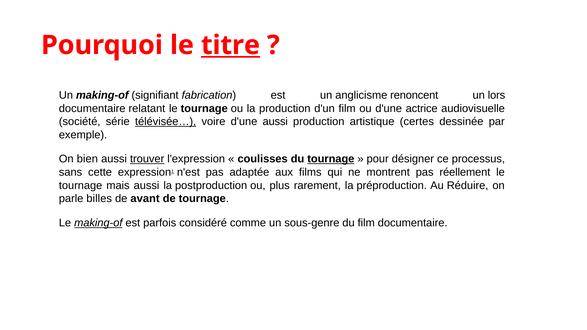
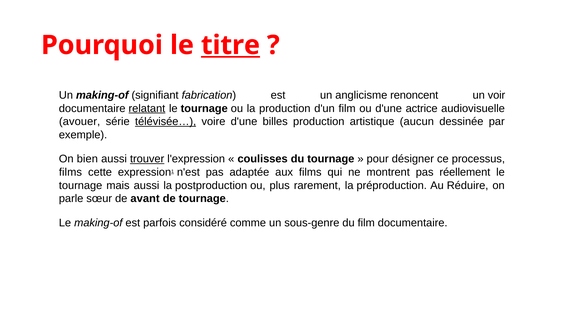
lors: lors -> voir
relatant underline: none -> present
société: société -> avouer
d'une aussi: aussi -> billes
certes: certes -> aucun
tournage at (331, 159) underline: present -> none
sans at (71, 172): sans -> films
billes: billes -> sœur
making-of at (98, 223) underline: present -> none
